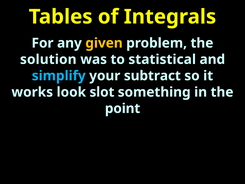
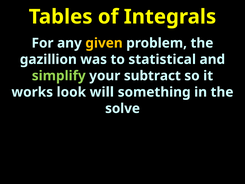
solution: solution -> gazillion
simplify colour: light blue -> light green
slot: slot -> will
point: point -> solve
